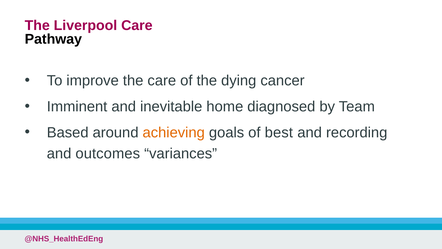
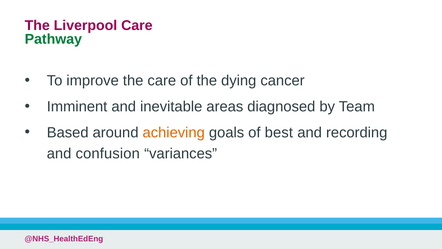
Pathway colour: black -> green
home: home -> areas
outcomes: outcomes -> confusion
